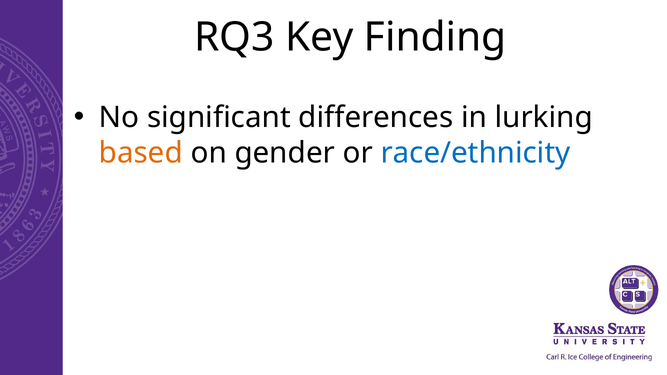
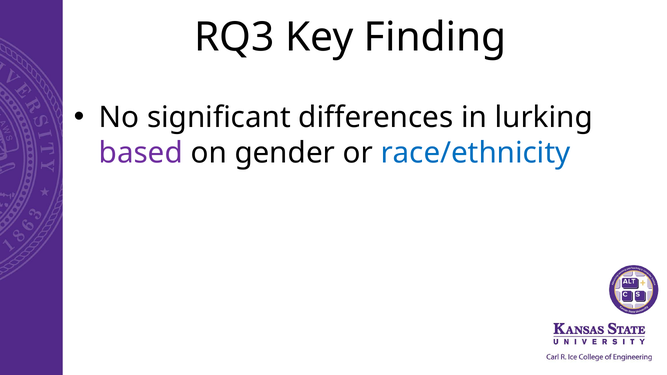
based colour: orange -> purple
